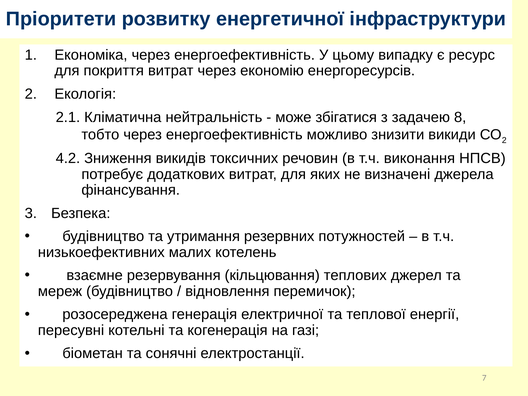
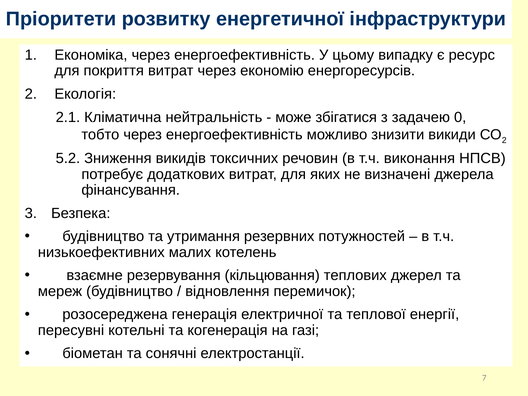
8: 8 -> 0
4.2: 4.2 -> 5.2
